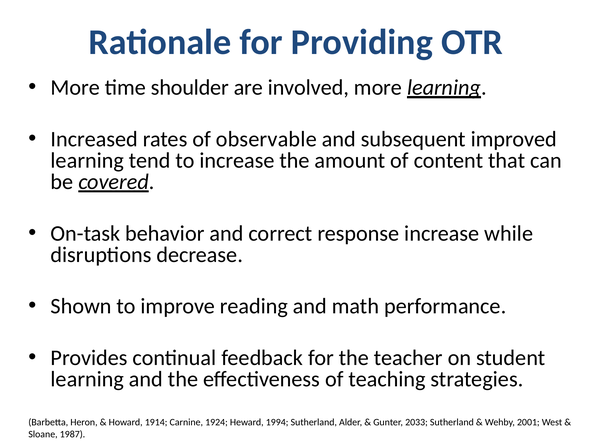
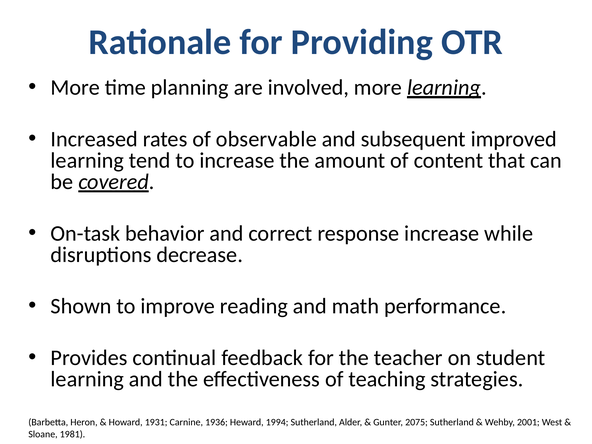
shoulder: shoulder -> planning
1914: 1914 -> 1931
1924: 1924 -> 1936
2033: 2033 -> 2075
1987: 1987 -> 1981
